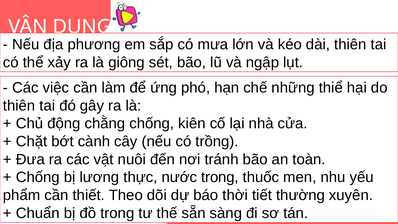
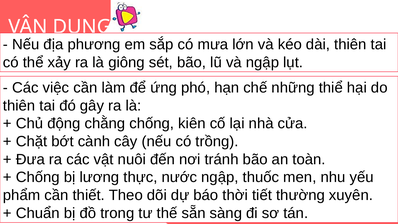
nước trong: trong -> ngập
